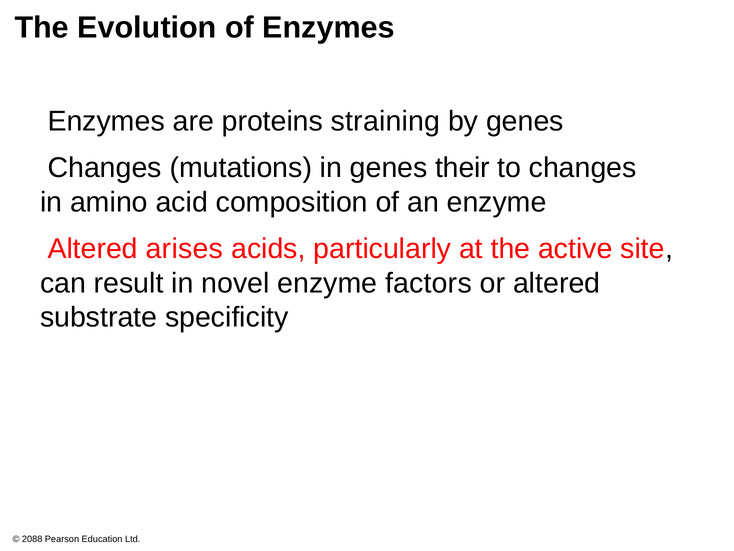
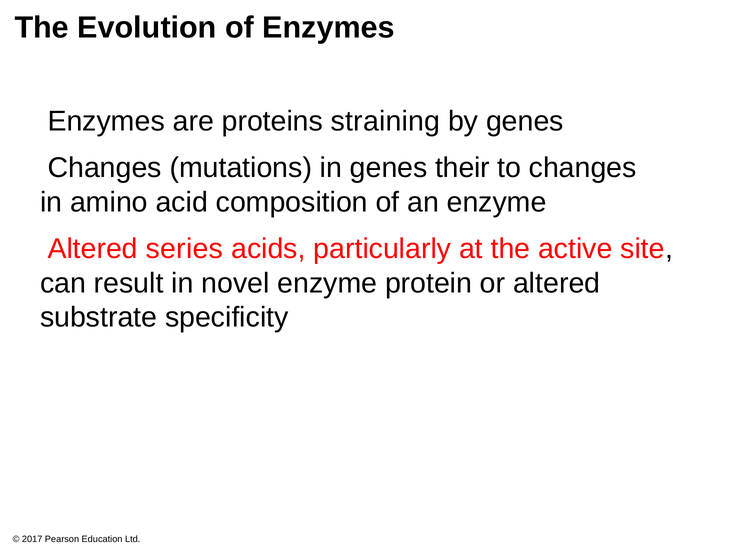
arises: arises -> series
factors: factors -> protein
2088: 2088 -> 2017
